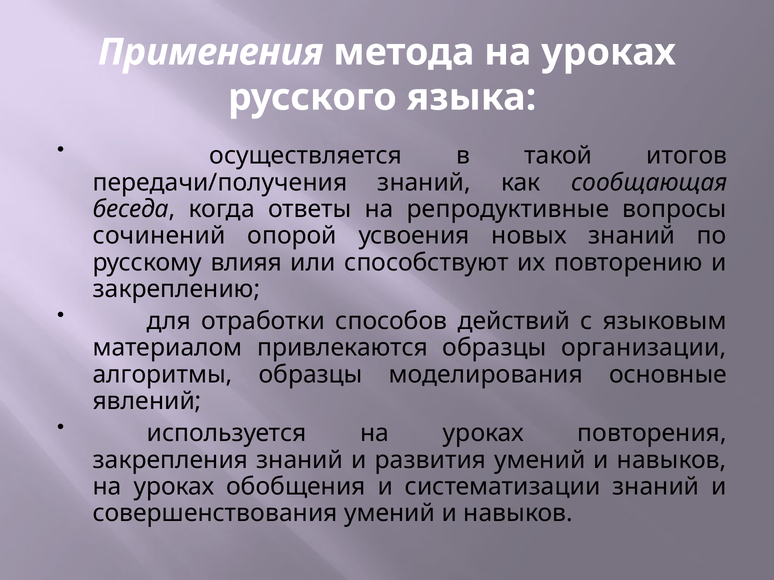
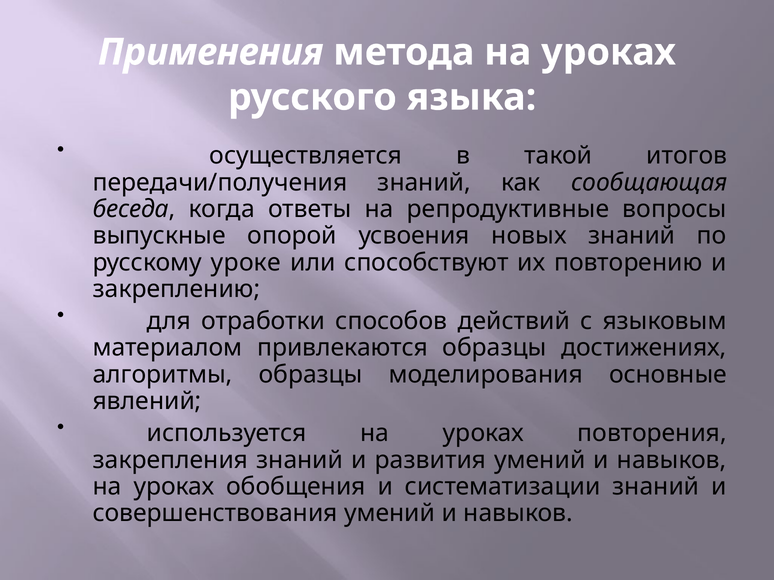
сочинений: сочинений -> выпускные
влияя: влияя -> уроке
организации: организации -> достижениях
